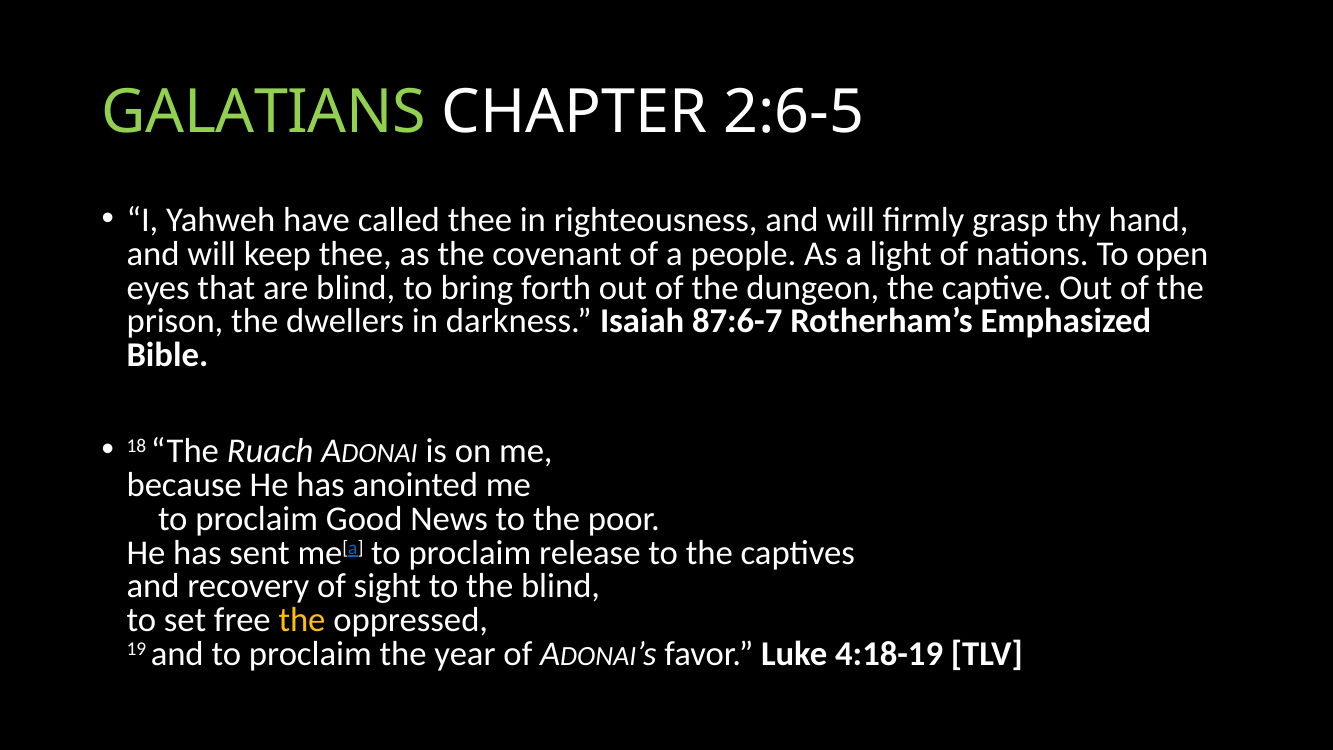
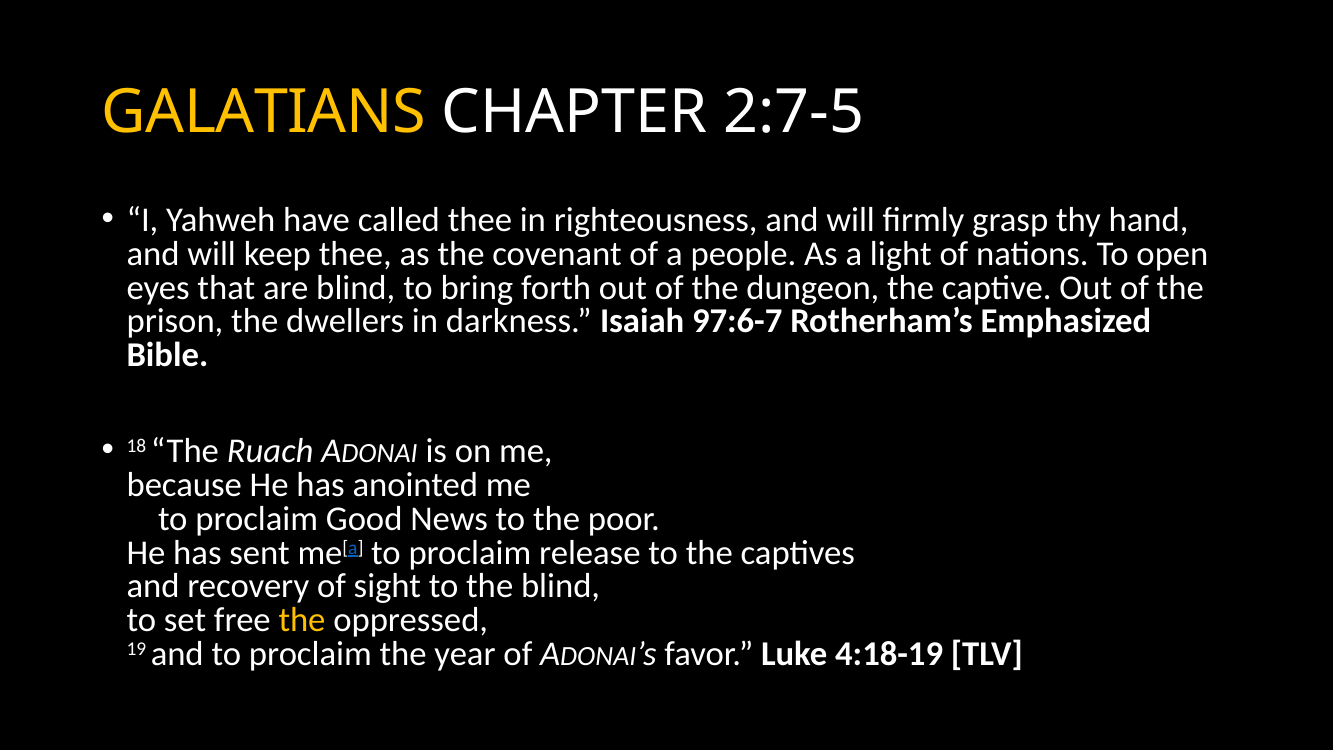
GALATIANS colour: light green -> yellow
2:6-5: 2:6-5 -> 2:7-5
87:6-7: 87:6-7 -> 97:6-7
